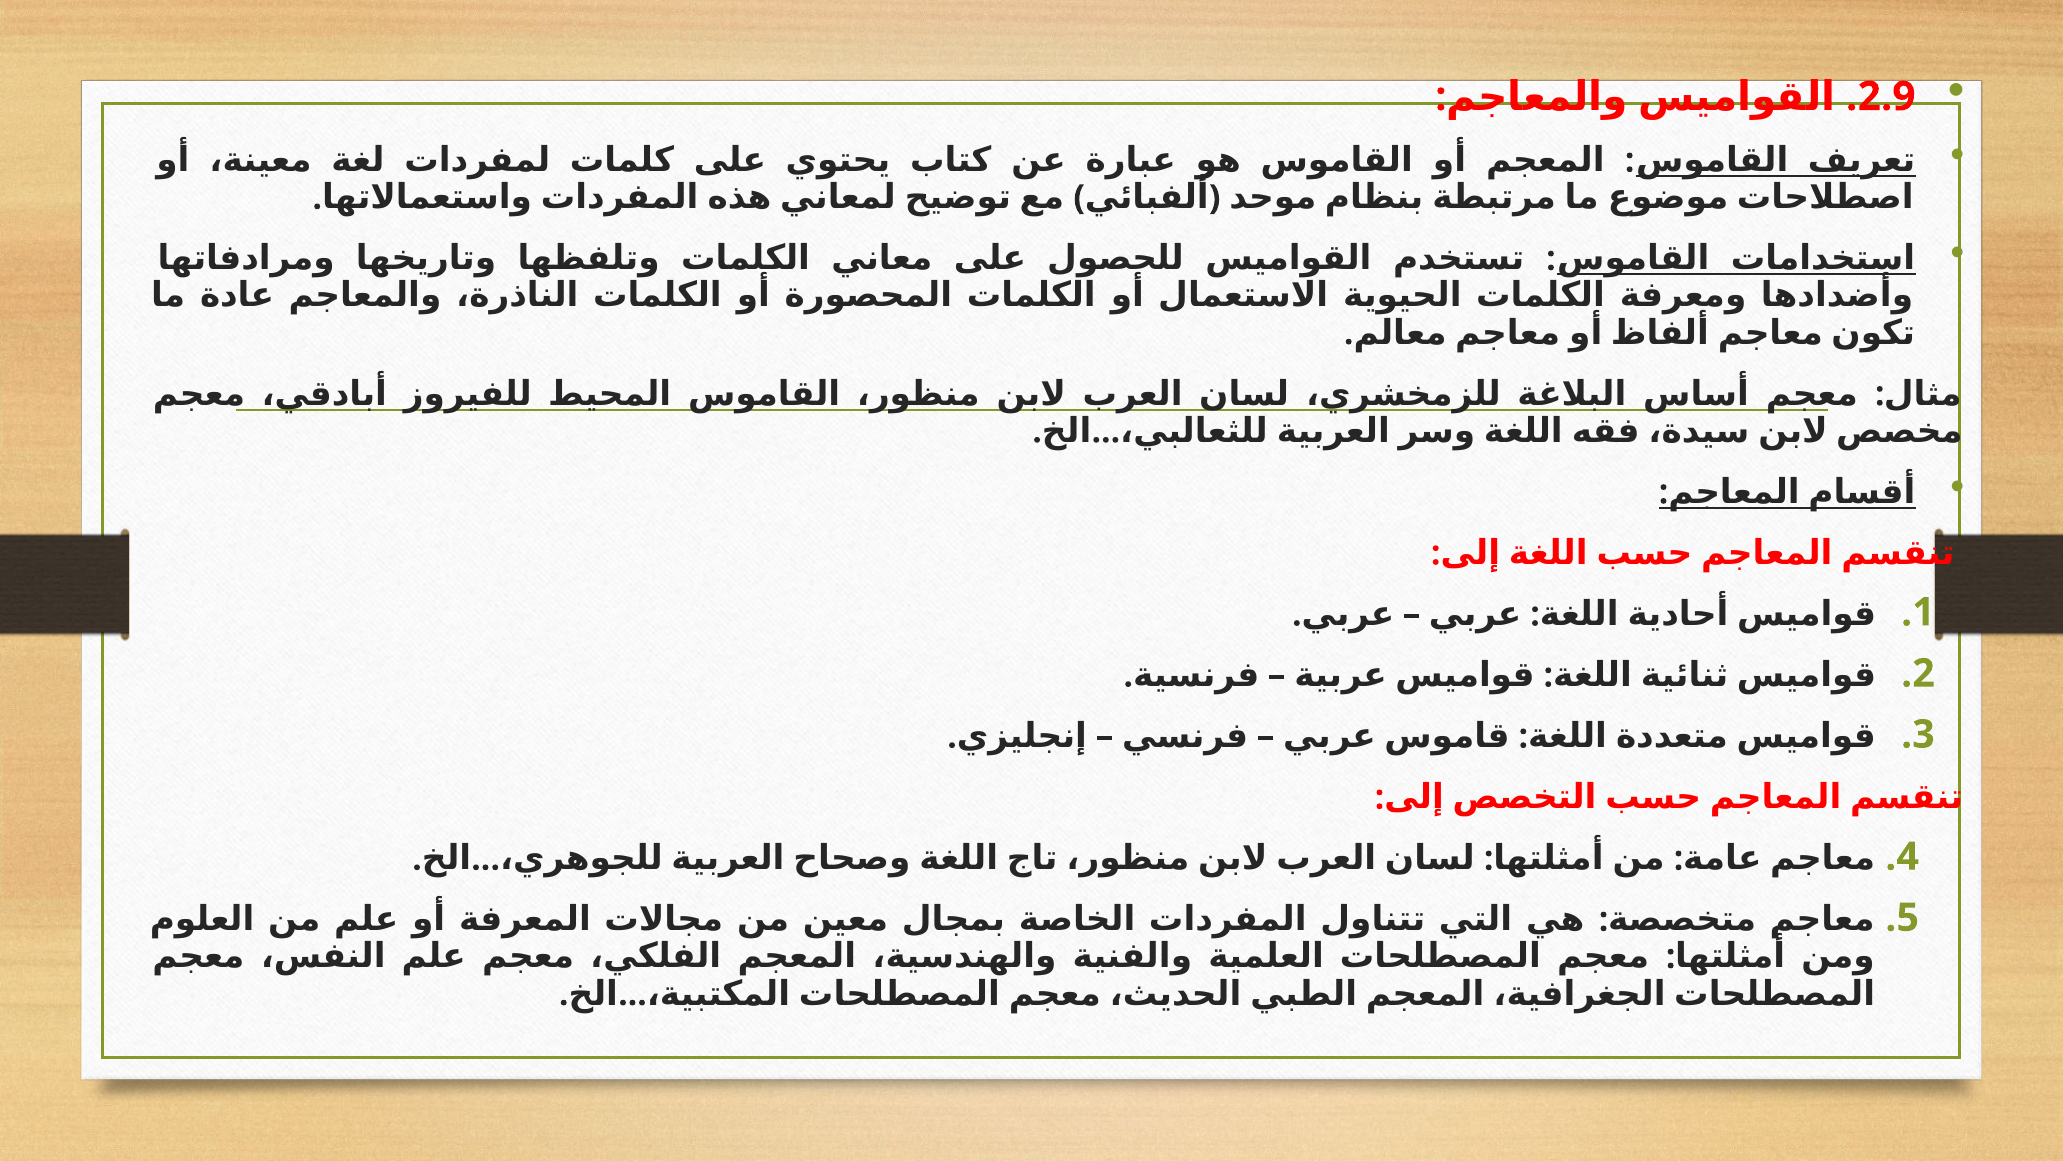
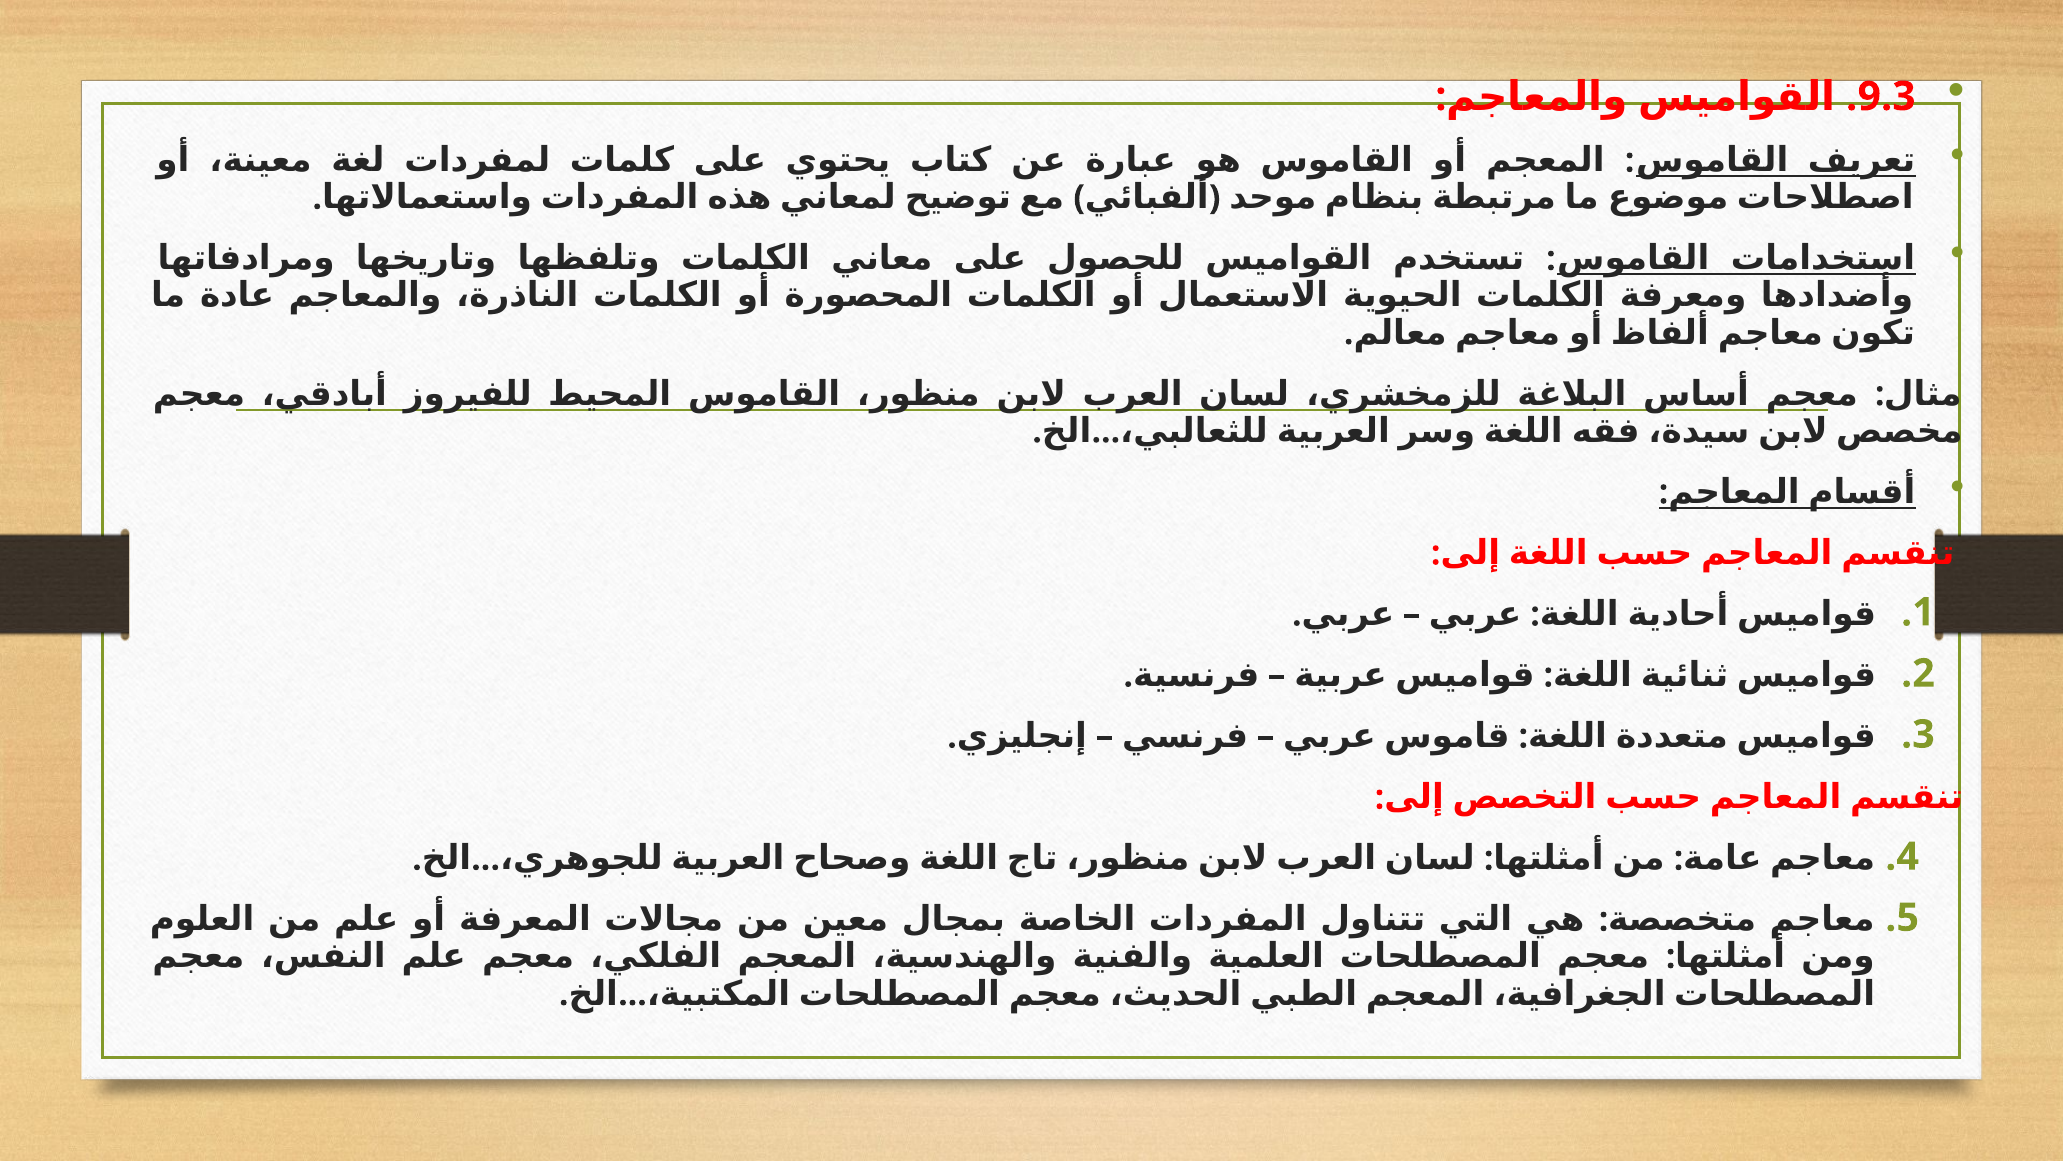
2.9: 2.9 -> 9.3
